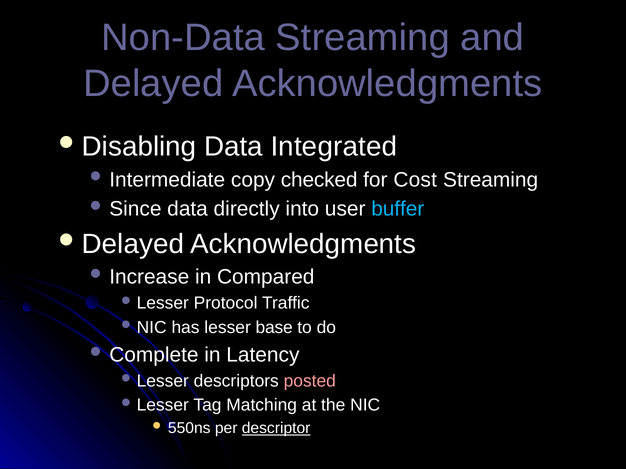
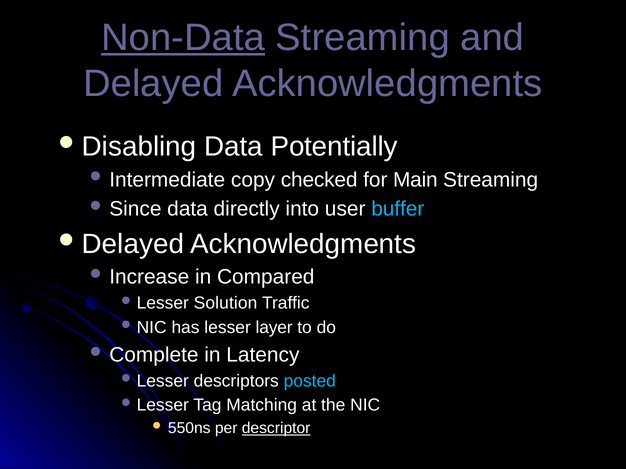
Non-Data underline: none -> present
Integrated: Integrated -> Potentially
Cost: Cost -> Main
Protocol: Protocol -> Solution
base: base -> layer
posted colour: pink -> light blue
